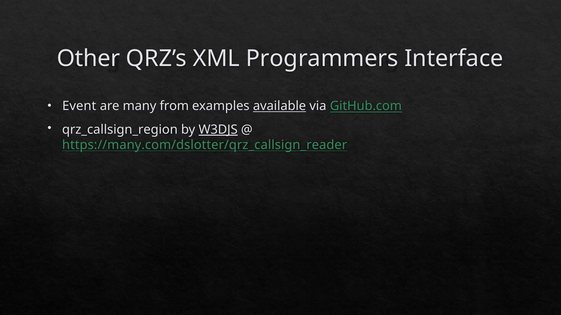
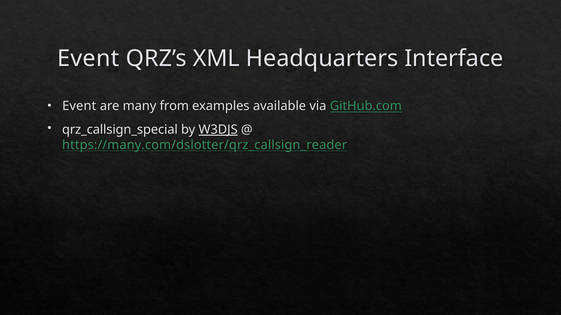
Other at (88, 59): Other -> Event
Programmers: Programmers -> Headquarters
available underline: present -> none
qrz_callsign_region: qrz_callsign_region -> qrz_callsign_special
